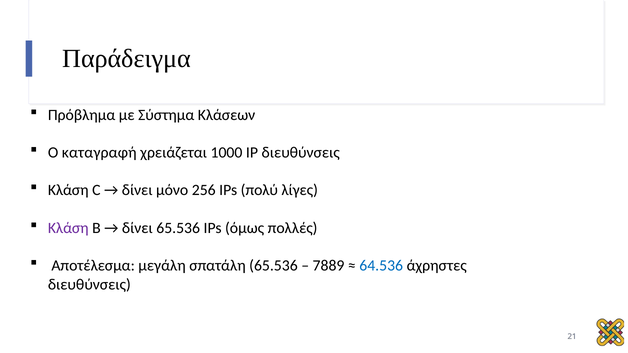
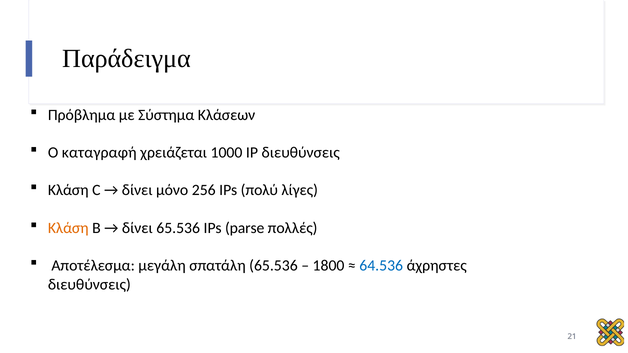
Κλάση at (68, 228) colour: purple -> orange
όμως: όμως -> parse
7889: 7889 -> 1800
